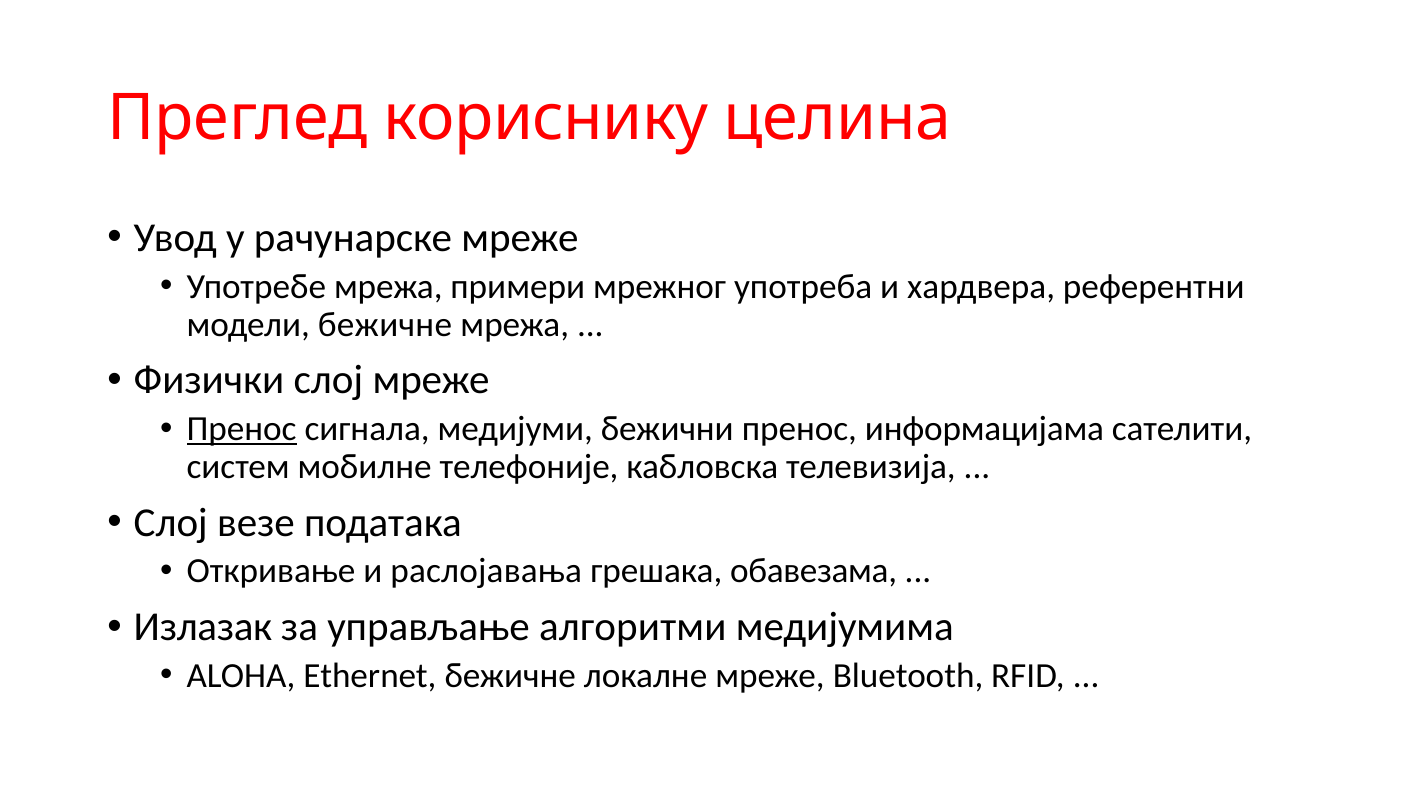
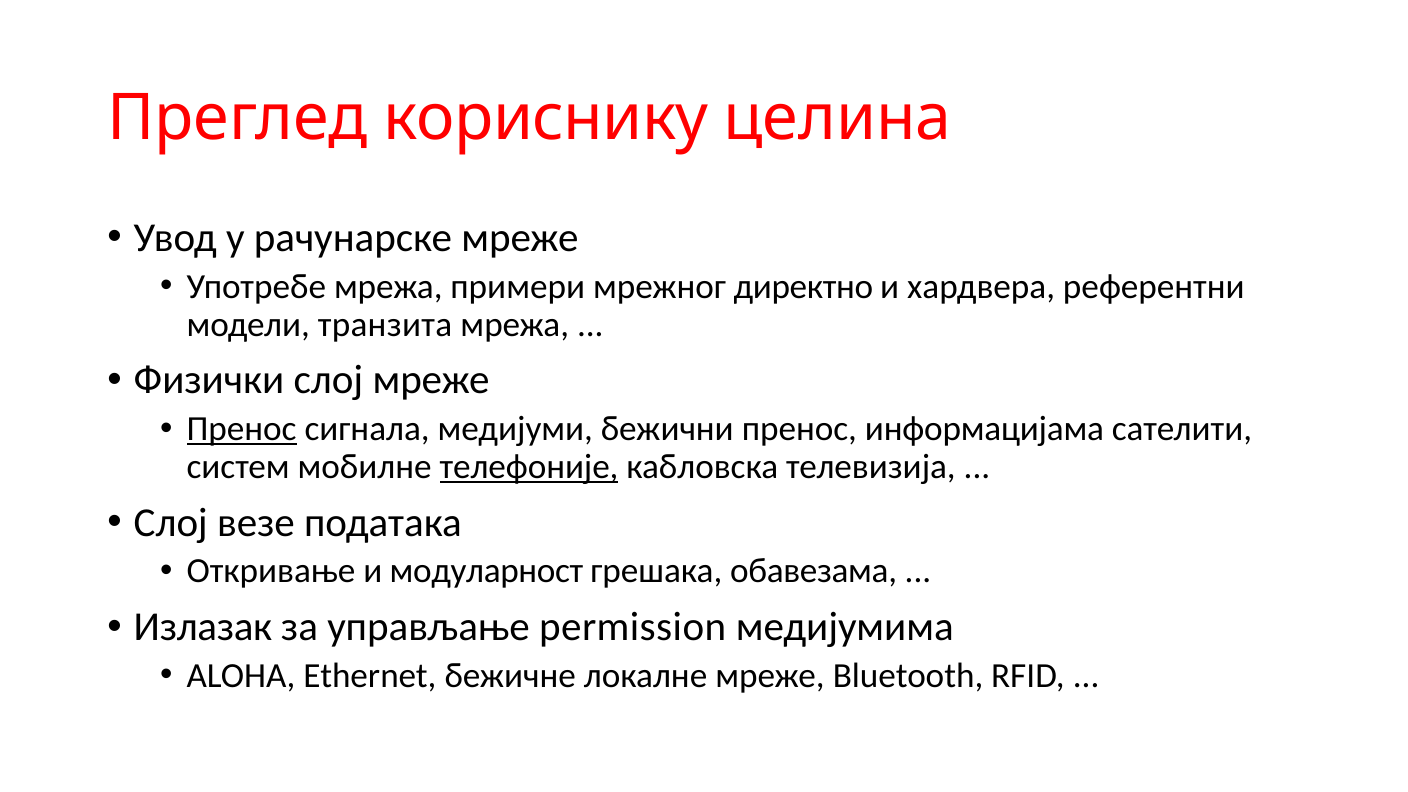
употреба: употреба -> директно
модели бежичне: бежичне -> транзита
телефоније underline: none -> present
раслојавања: раслојавања -> модуларност
алгоритми: алгоритми -> permission
